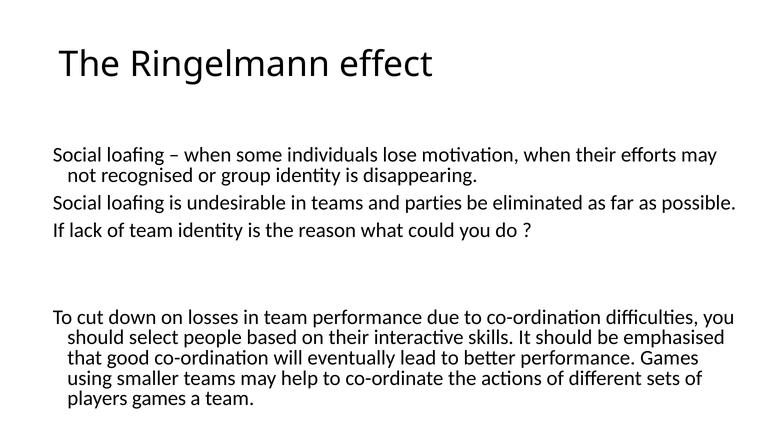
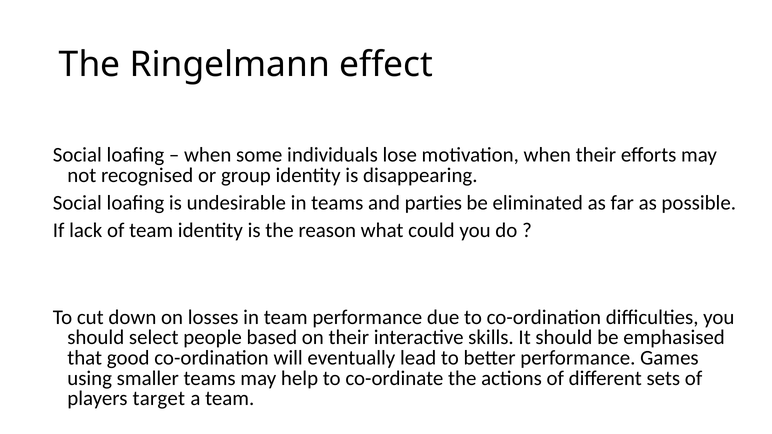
players games: games -> target
